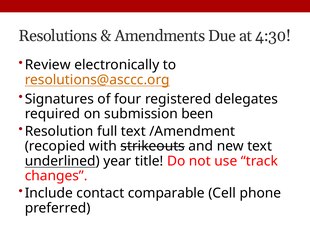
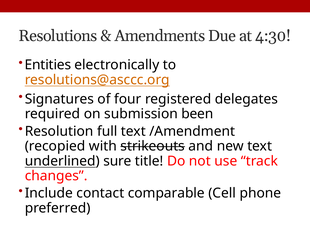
Review: Review -> Entities
year: year -> sure
